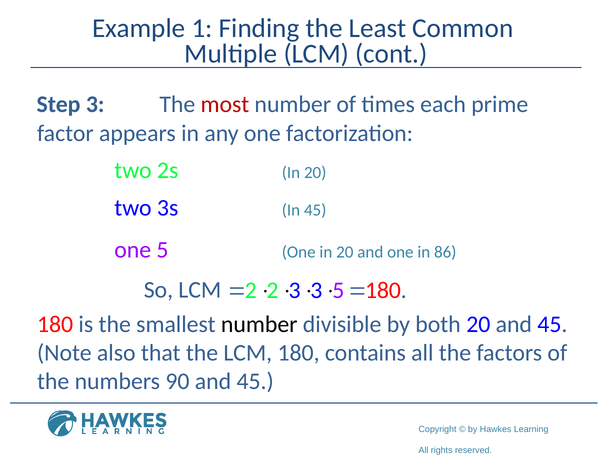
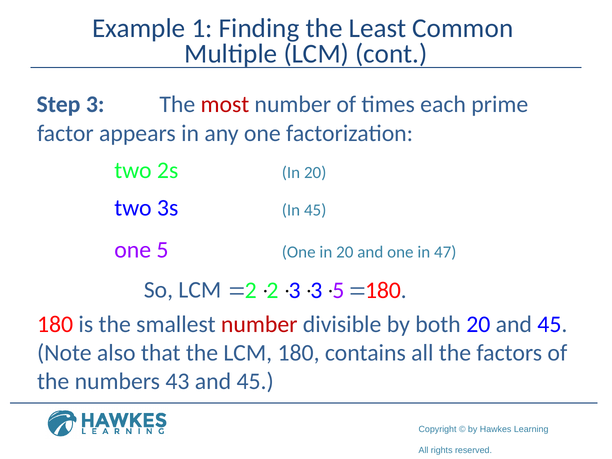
86: 86 -> 47
number at (259, 324) colour: black -> red
90: 90 -> 43
